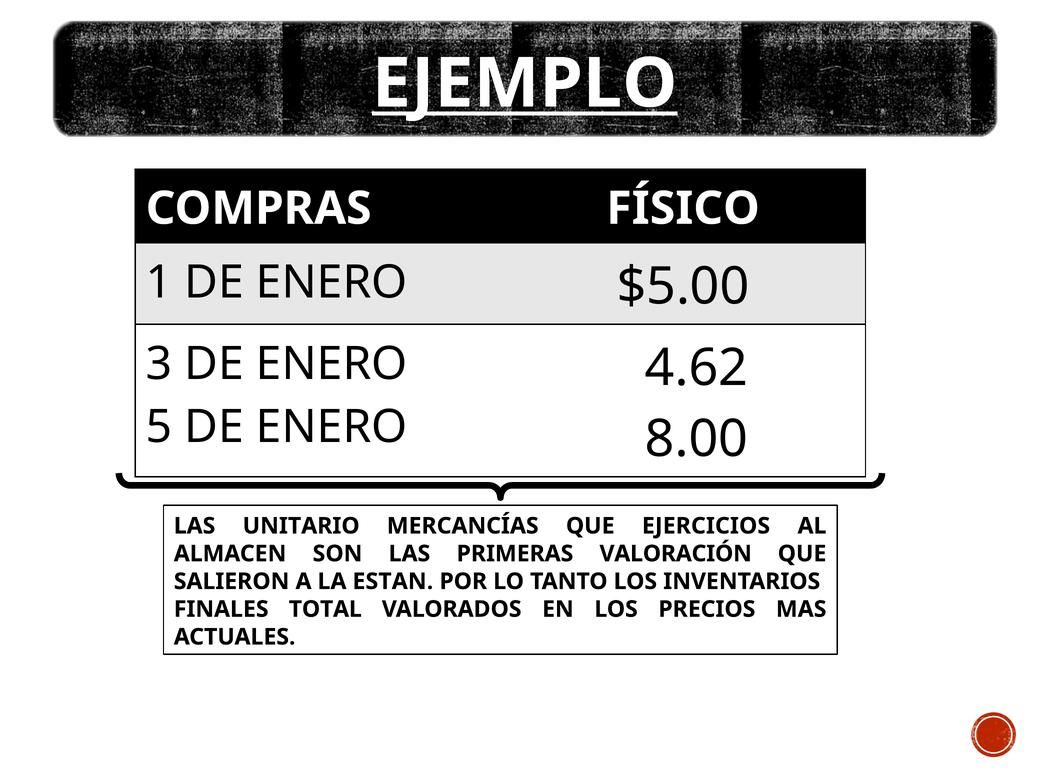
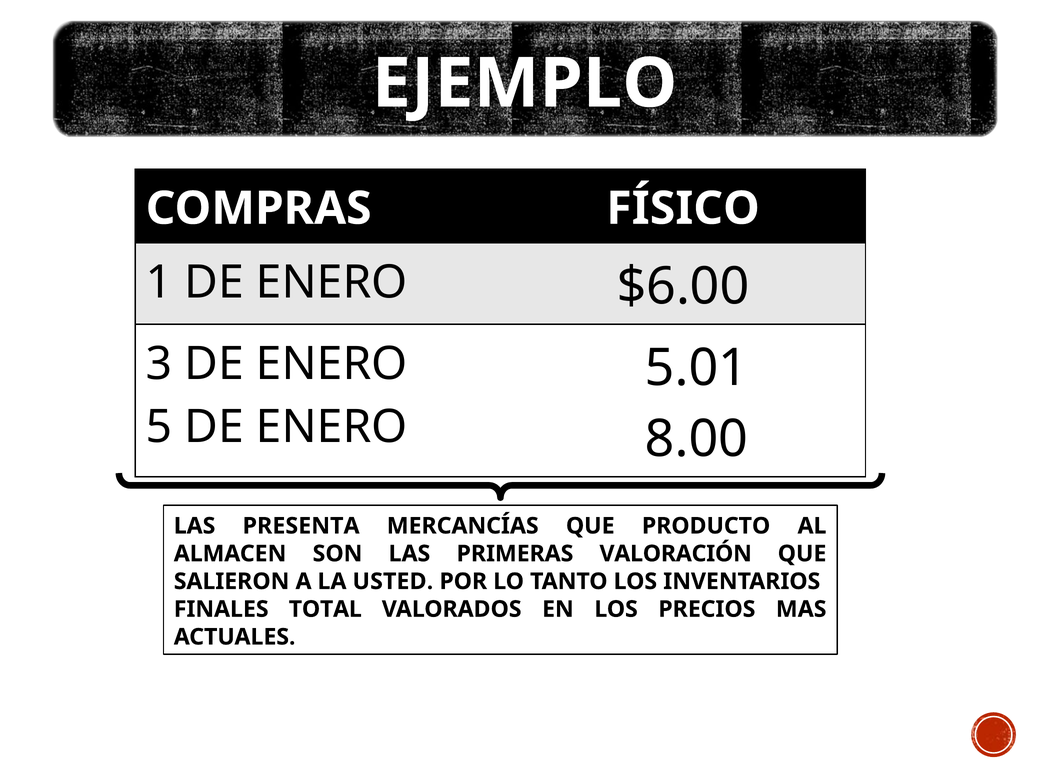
EJEMPLO underline: present -> none
$5.00: $5.00 -> $6.00
4.62: 4.62 -> 5.01
UNITARIO: UNITARIO -> PRESENTA
EJERCICIOS: EJERCICIOS -> PRODUCTO
ESTAN: ESTAN -> USTED
